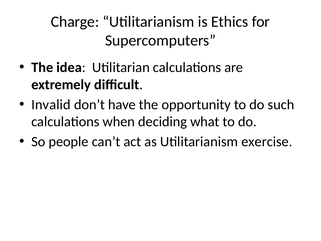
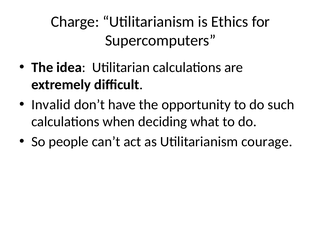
exercise: exercise -> courage
